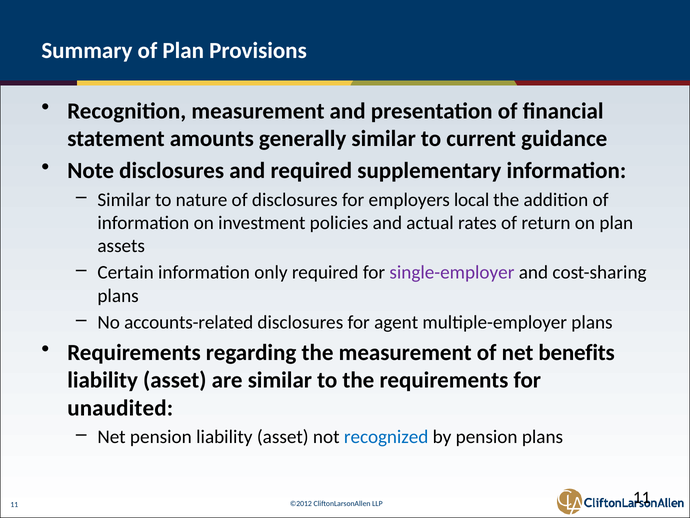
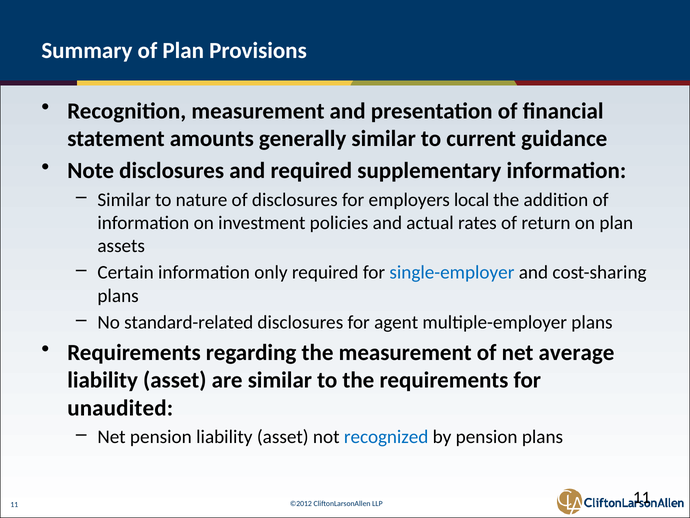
single-employer colour: purple -> blue
accounts-related: accounts-related -> standard-related
benefits: benefits -> average
